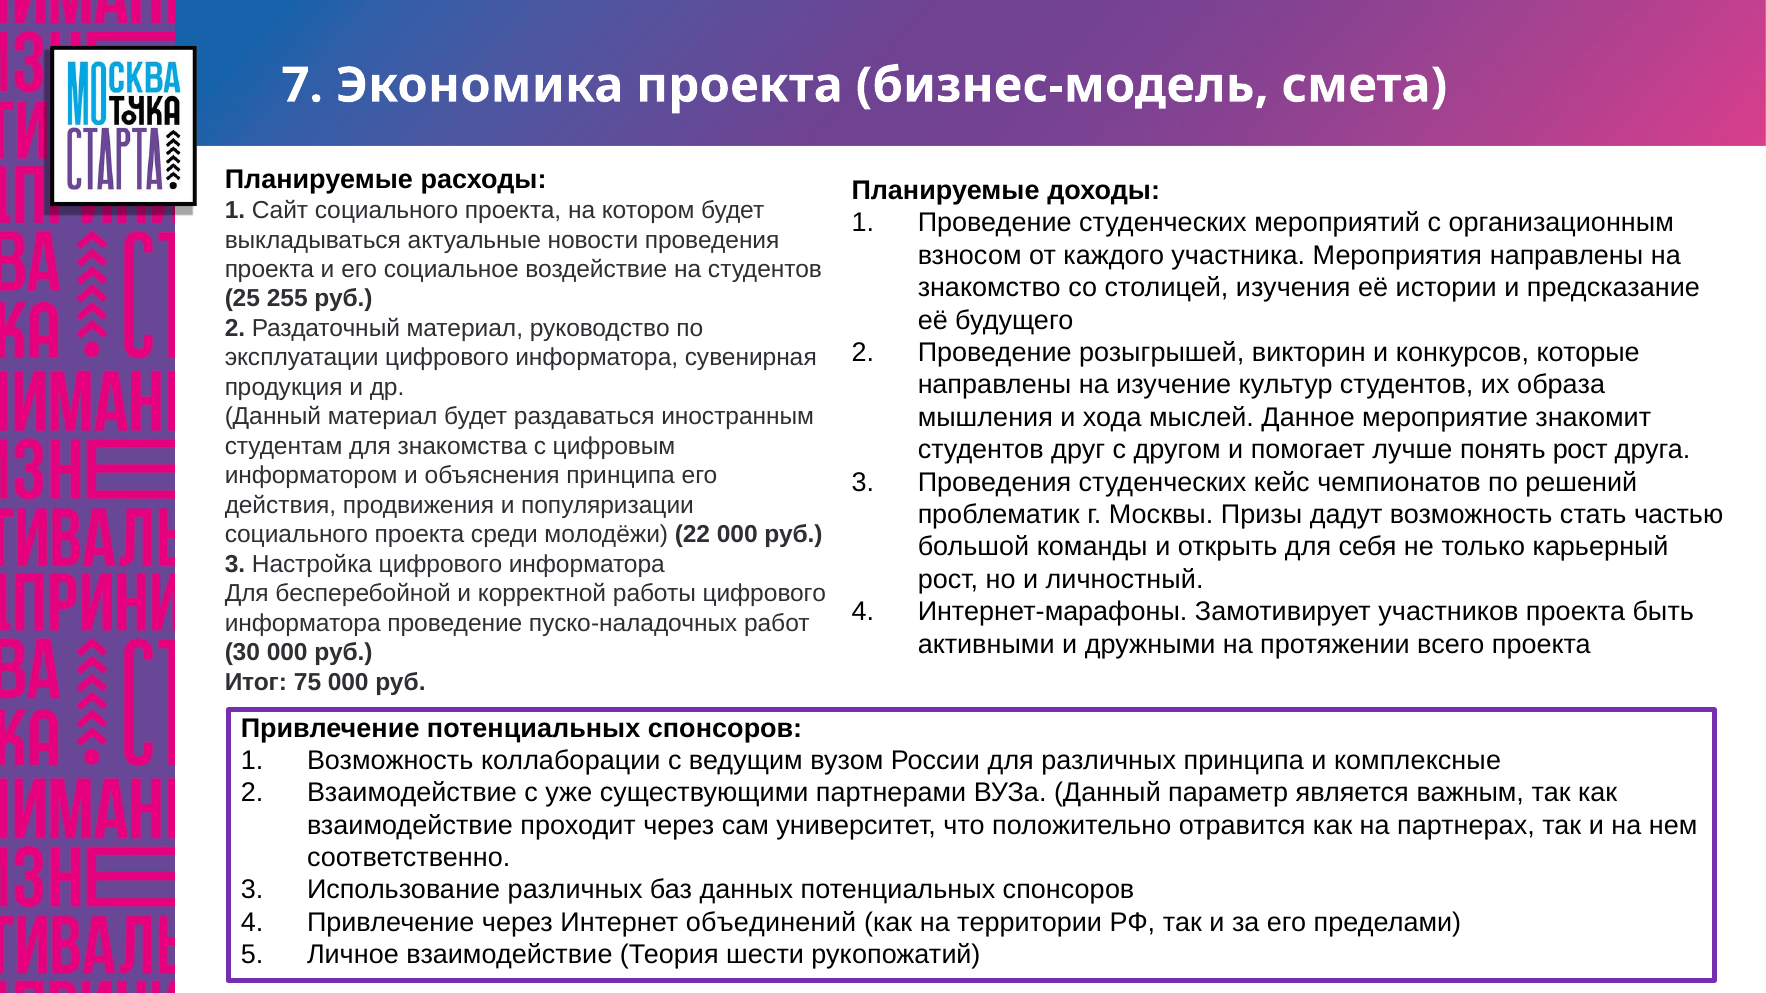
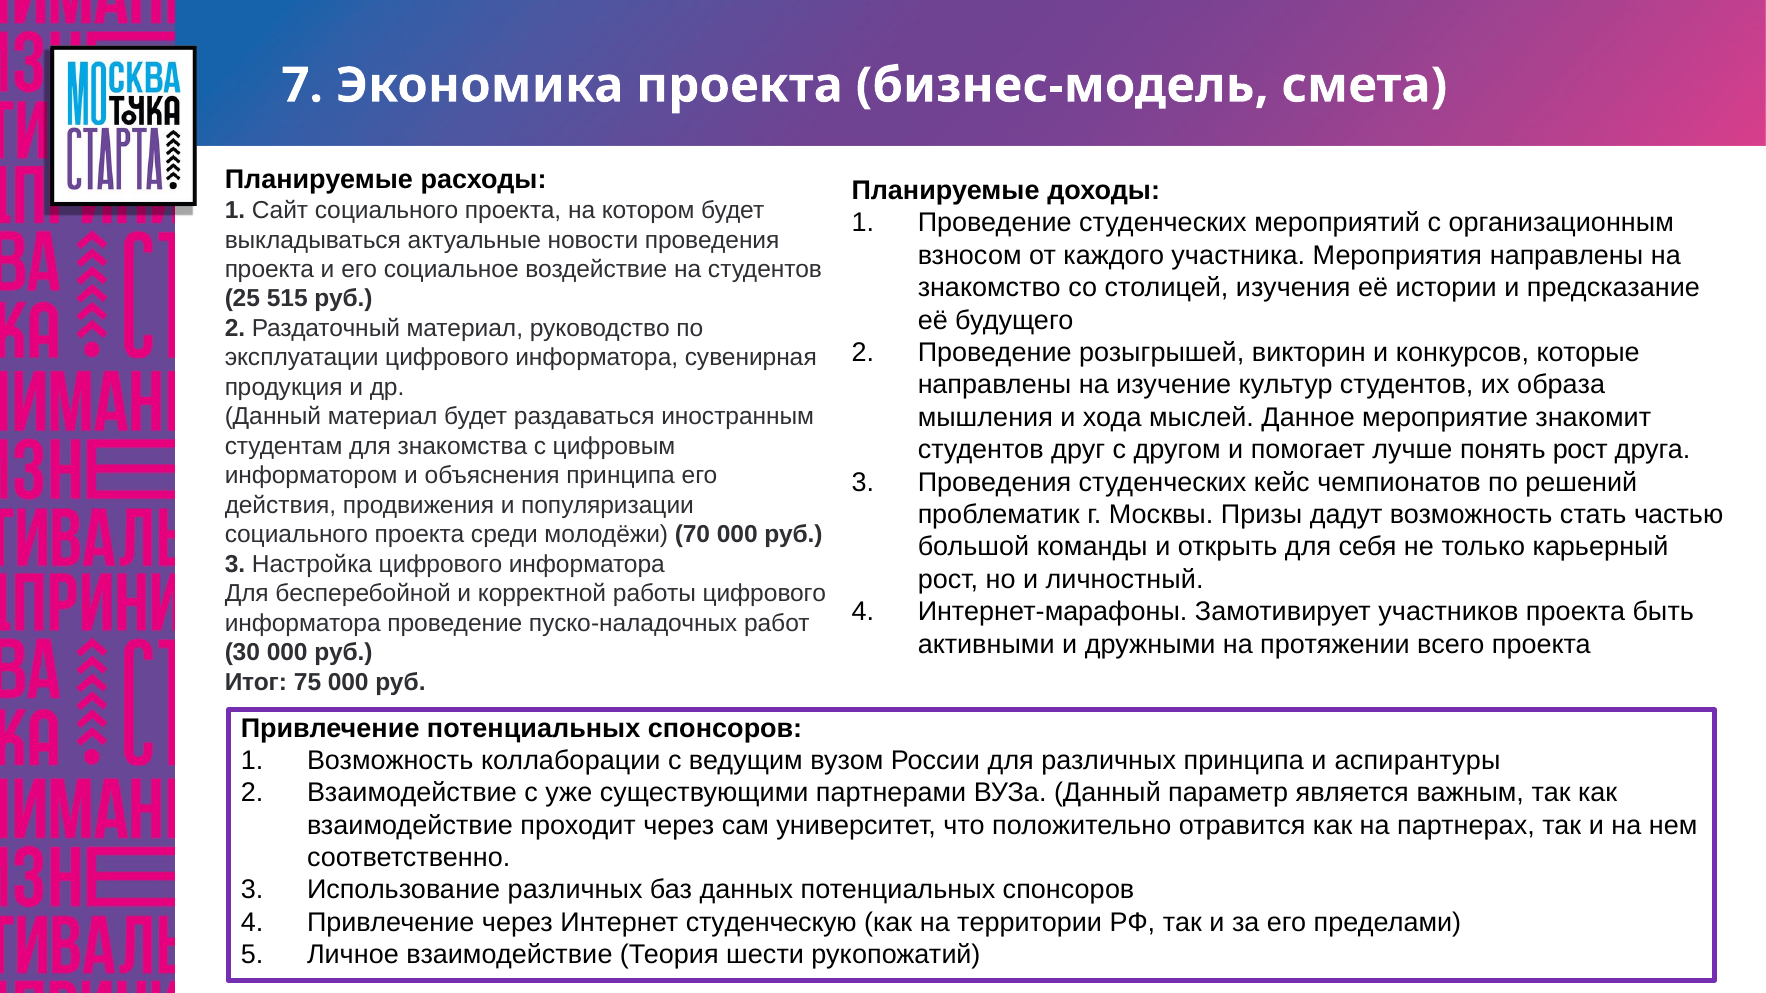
255: 255 -> 515
22: 22 -> 70
комплексные: комплексные -> аспирантуры
объединений: объединений -> студенческую
